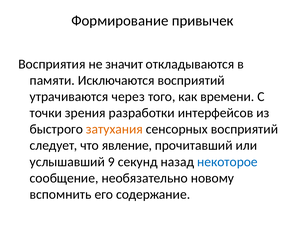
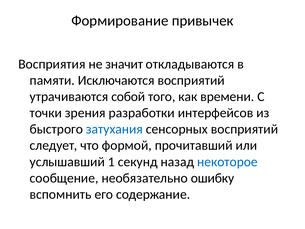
через: через -> собой
затухания colour: orange -> blue
явление: явление -> формой
9: 9 -> 1
новому: новому -> ошибку
